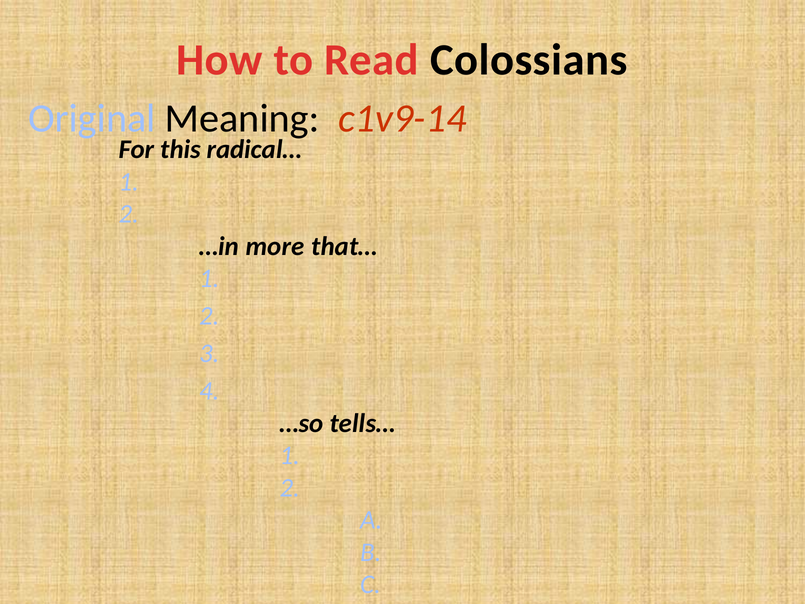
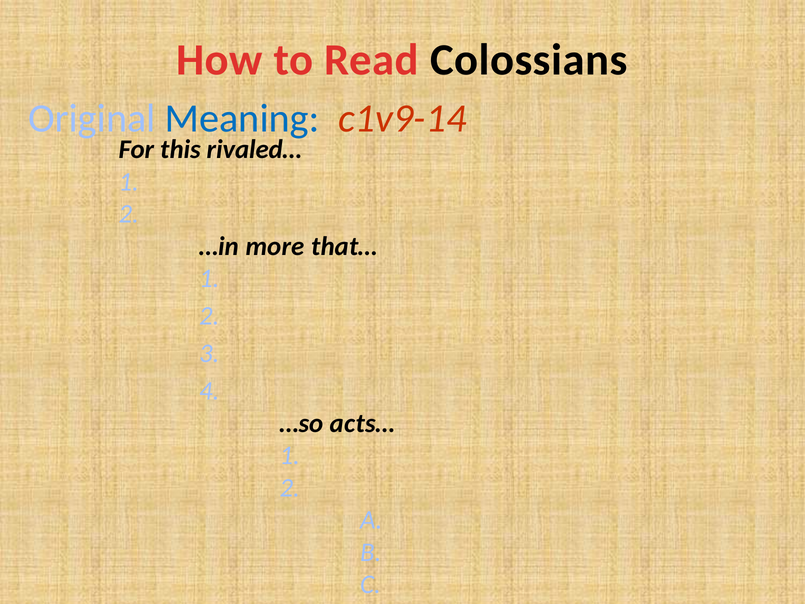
Meaning colour: black -> blue
radical…: radical… -> rivaled…
tells…: tells… -> acts…
